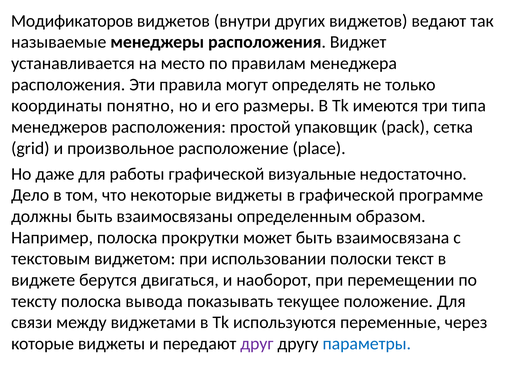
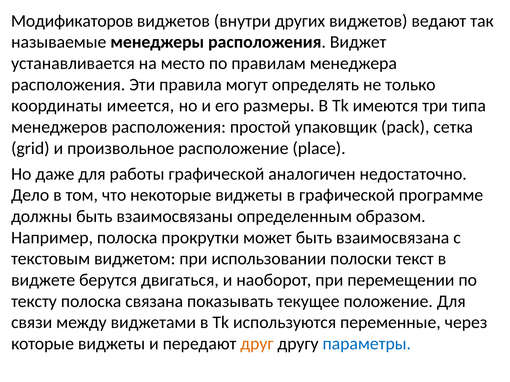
понятно: понятно -> имеется
визуальные: визуальные -> аналогичен
вывода: вывода -> связана
друг colour: purple -> orange
